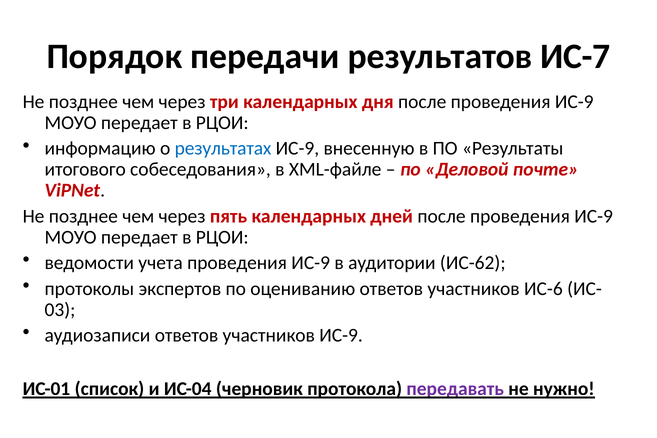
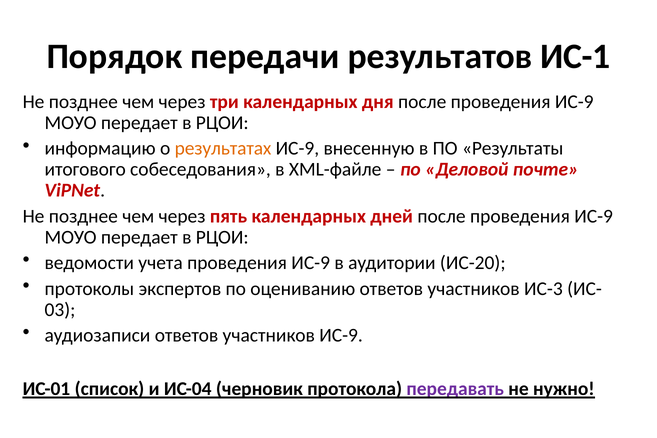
ИС-7: ИС-7 -> ИС-1
результатах colour: blue -> orange
ИС-62: ИС-62 -> ИС-20
ИС-6: ИС-6 -> ИС-3
